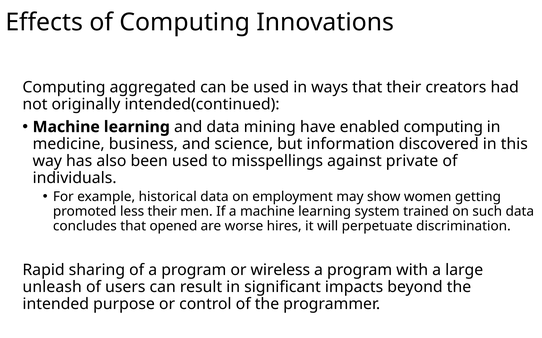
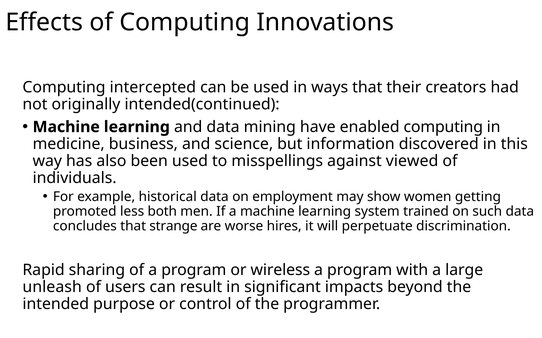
aggregated: aggregated -> intercepted
private: private -> viewed
less their: their -> both
opened: opened -> strange
